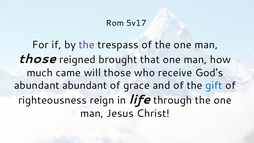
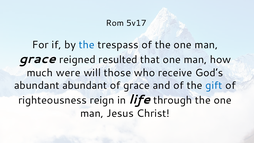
the at (87, 45) colour: purple -> blue
those at (37, 59): those -> grace
brought: brought -> resulted
came: came -> were
